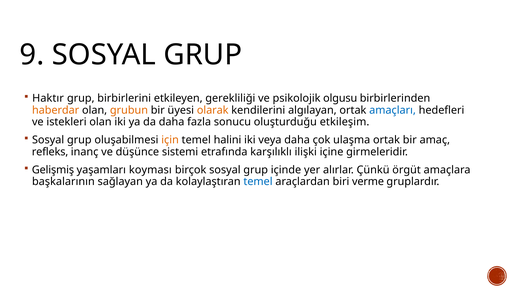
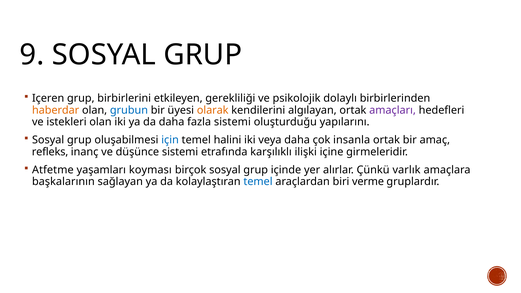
Haktır: Haktır -> Içeren
olgusu: olgusu -> dolaylı
grubun colour: orange -> blue
amaçları colour: blue -> purple
fazla sonucu: sonucu -> sistemi
etkileşim: etkileşim -> yapılarını
için colour: orange -> blue
ulaşma: ulaşma -> insanla
Gelişmiş: Gelişmiş -> Atfetme
örgüt: örgüt -> varlık
